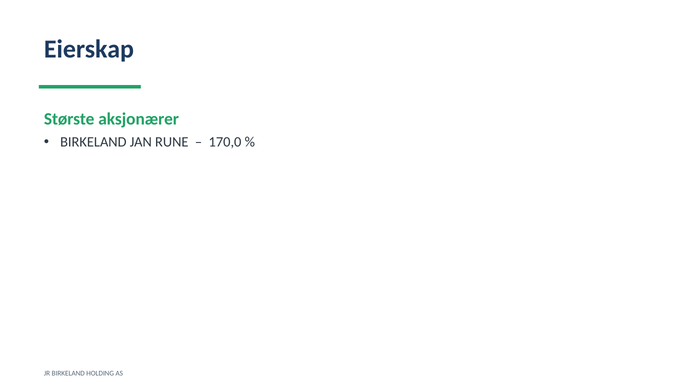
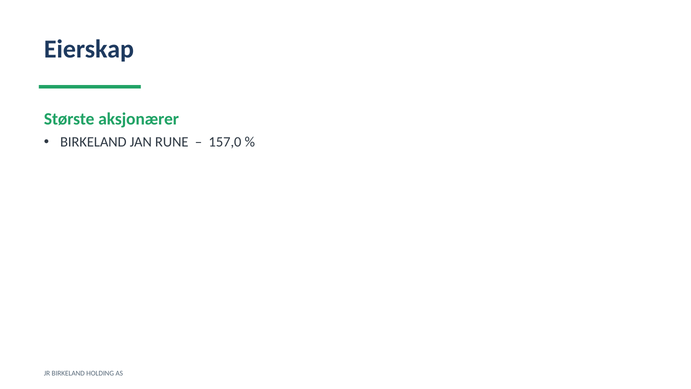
170,0: 170,0 -> 157,0
